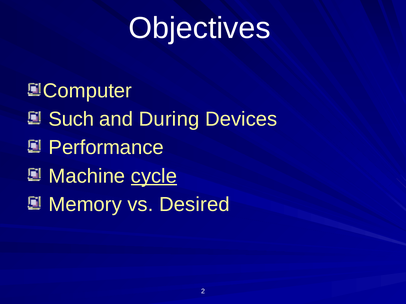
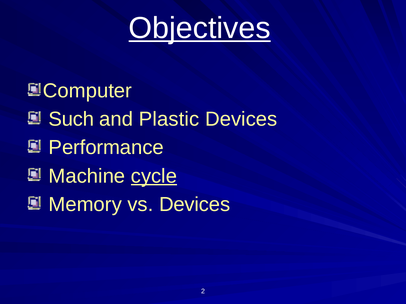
Objectives underline: none -> present
During: During -> Plastic
vs Desired: Desired -> Devices
